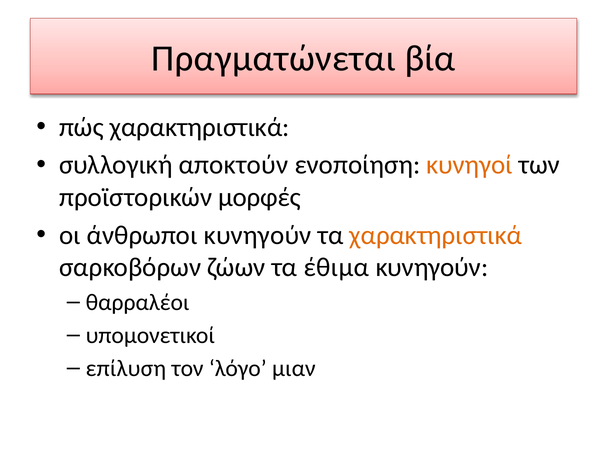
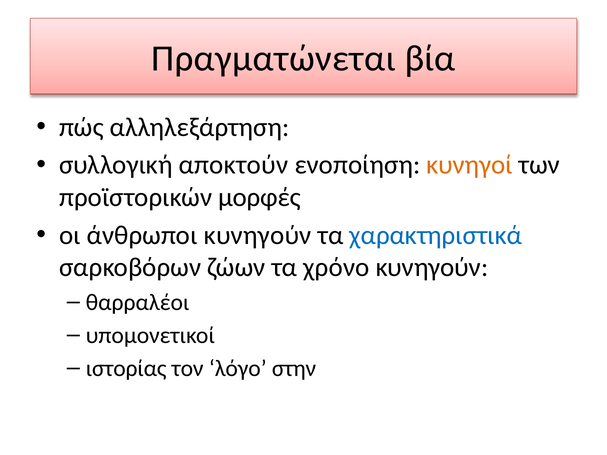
πώς χαρακτηριστικά: χαρακτηριστικά -> αλληλεξάρτηση
χαρακτηριστικά at (436, 235) colour: orange -> blue
έθιμα: έθιμα -> χρόνο
επίλυση: επίλυση -> ιστορίας
μιαν: μιαν -> στην
